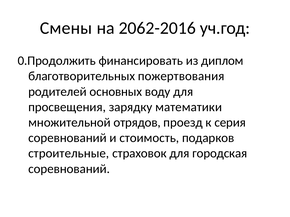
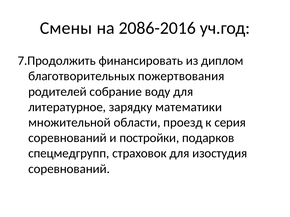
2062-2016: 2062-2016 -> 2086-2016
0.Продолжить: 0.Продолжить -> 7.Продолжить
основных: основных -> собрание
просвещения: просвещения -> литературное
отрядов: отрядов -> области
стоимость: стоимость -> постройки
строительные: строительные -> спецмедгрупп
городская: городская -> изостудия
